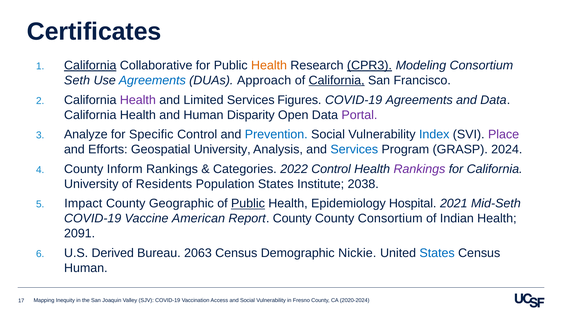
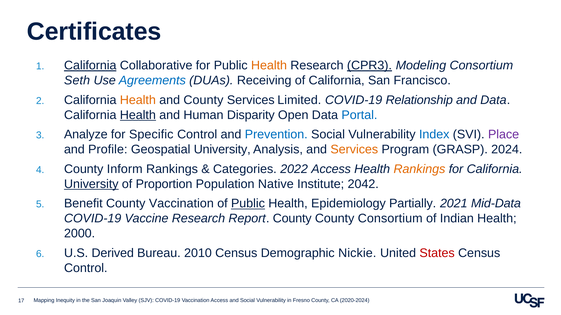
Approach: Approach -> Receiving
California at (337, 81) underline: present -> none
Health at (138, 100) colour: purple -> orange
and Limited: Limited -> County
Figures: Figures -> Limited
COVID-19 Agreements: Agreements -> Relationship
Health at (138, 115) underline: none -> present
Portal colour: purple -> blue
Efforts: Efforts -> Profile
Services at (354, 150) colour: blue -> orange
2022 Control: Control -> Access
Rankings at (419, 169) colour: purple -> orange
University at (91, 184) underline: none -> present
Residents: Residents -> Proportion
Population States: States -> Native
2038: 2038 -> 2042
Impact: Impact -> Benefit
County Geographic: Geographic -> Vaccination
Hospital: Hospital -> Partially
Mid-Seth: Mid-Seth -> Mid-Data
Vaccine American: American -> Research
2091: 2091 -> 2000
2063: 2063 -> 2010
States at (437, 253) colour: blue -> red
Human at (86, 268): Human -> Control
